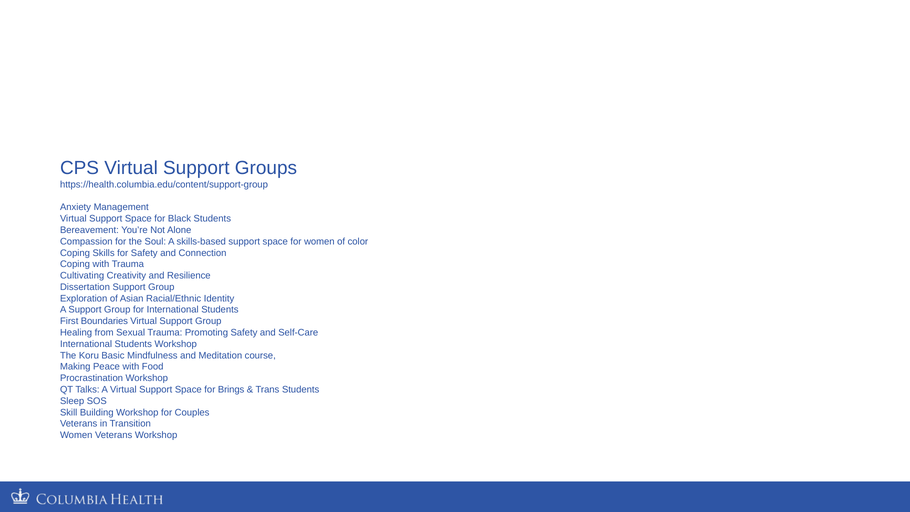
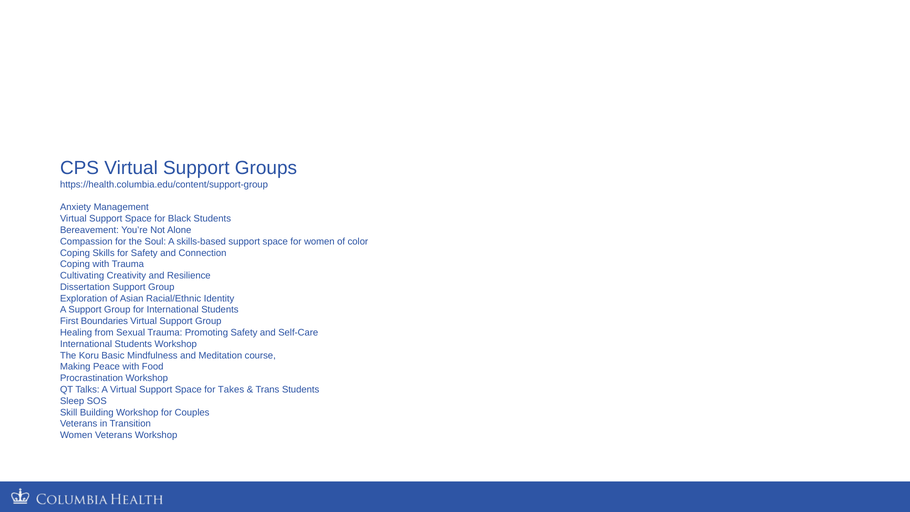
Brings: Brings -> Takes
